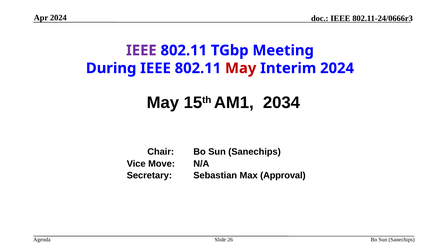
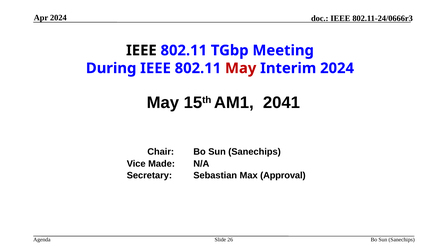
IEEE at (141, 50) colour: purple -> black
2034: 2034 -> 2041
Move: Move -> Made
